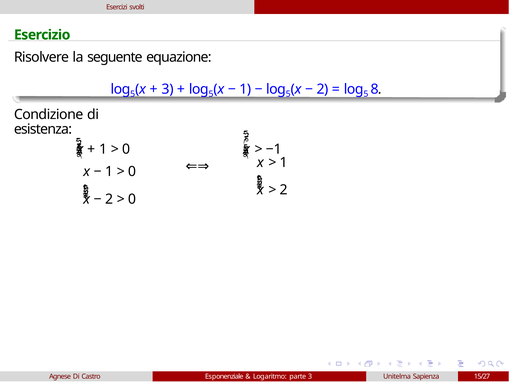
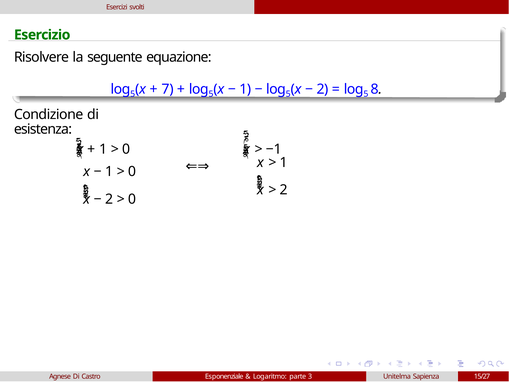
3 at (168, 89): 3 -> 7
